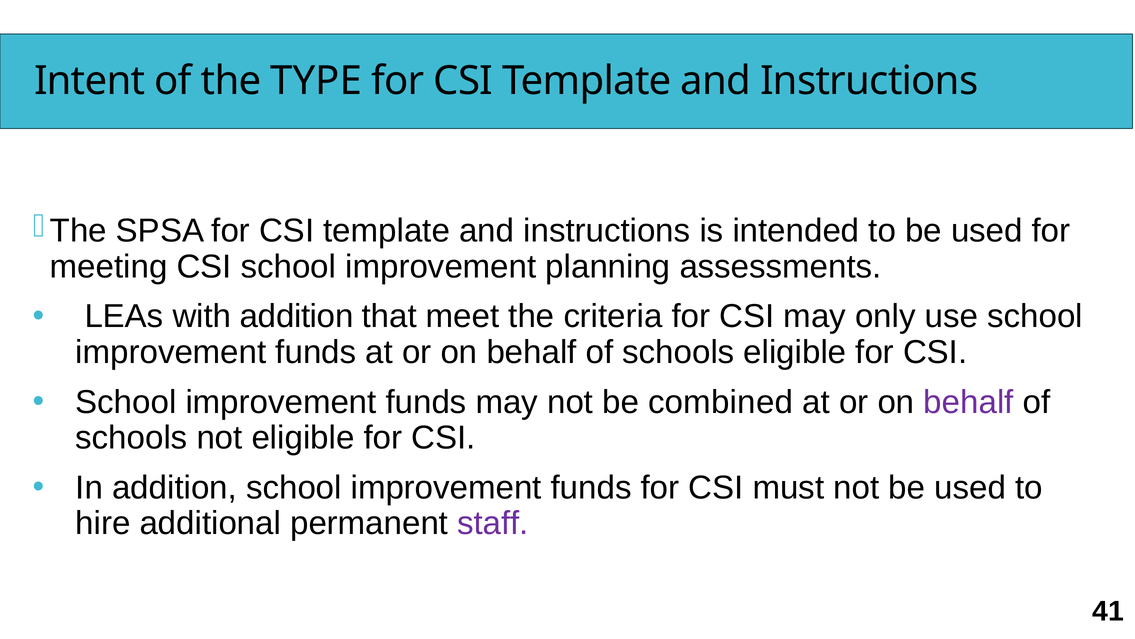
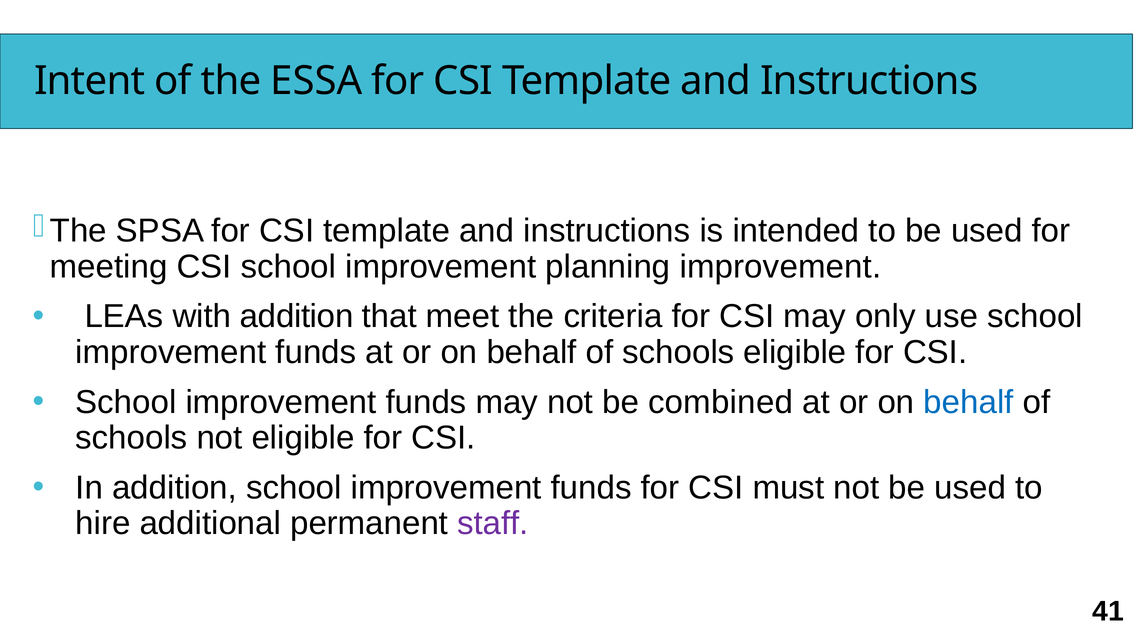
TYPE: TYPE -> ESSA
planning assessments: assessments -> improvement
behalf at (968, 402) colour: purple -> blue
